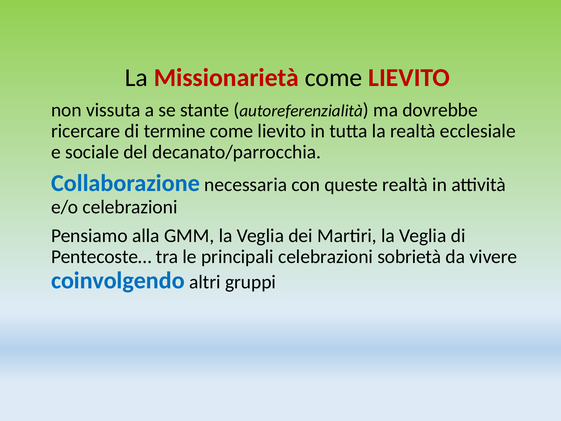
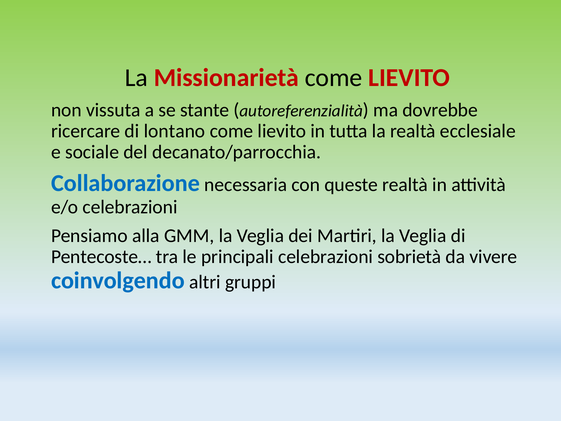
termine: termine -> lontano
